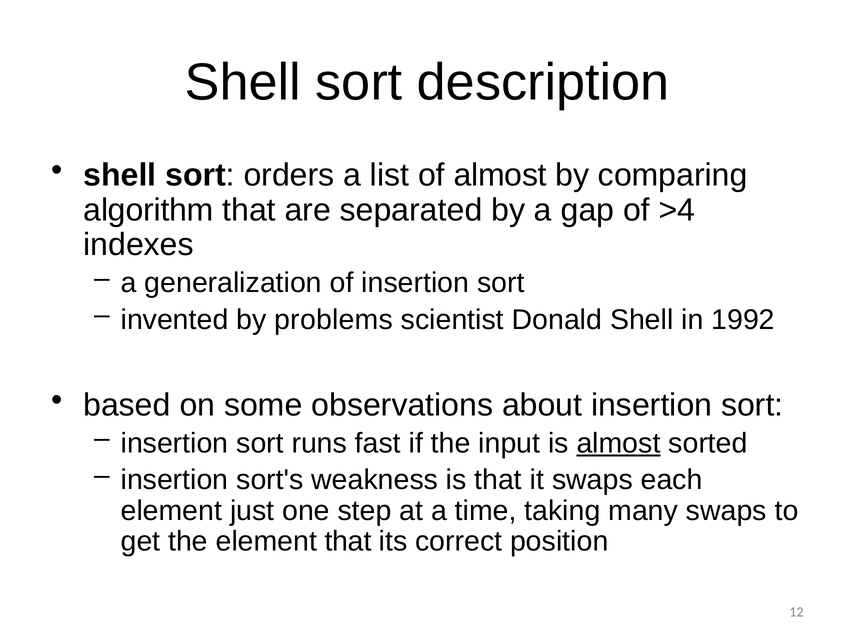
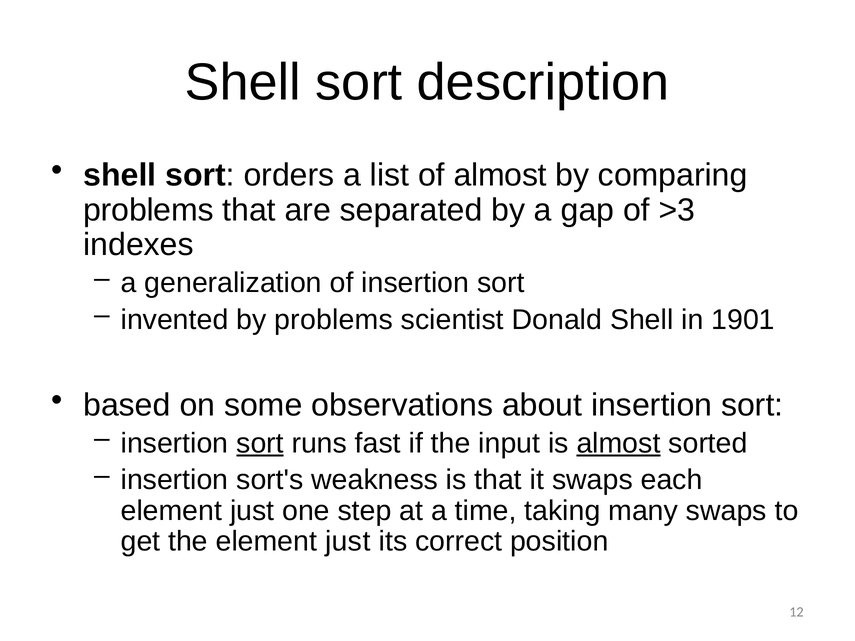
algorithm at (148, 210): algorithm -> problems
>4: >4 -> >3
1992: 1992 -> 1901
sort at (260, 443) underline: none -> present
the element that: that -> just
